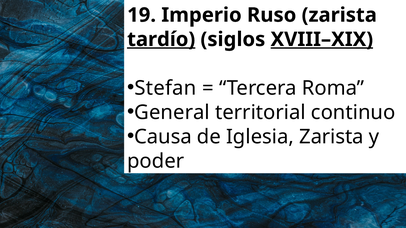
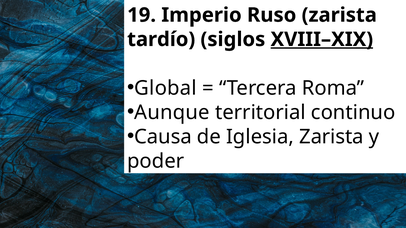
tardío underline: present -> none
Stefan: Stefan -> Global
General: General -> Aunque
